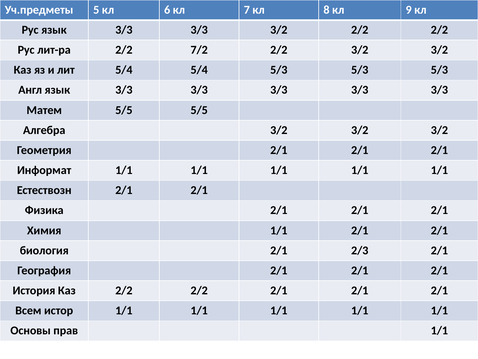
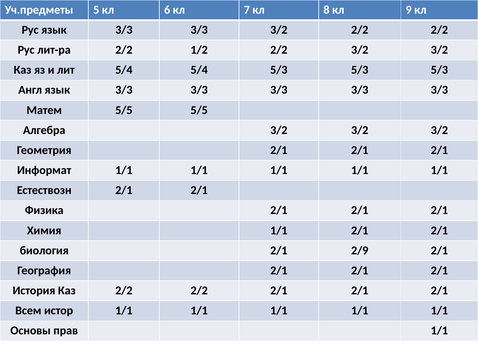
7/2: 7/2 -> 1/2
2/3: 2/3 -> 2/9
